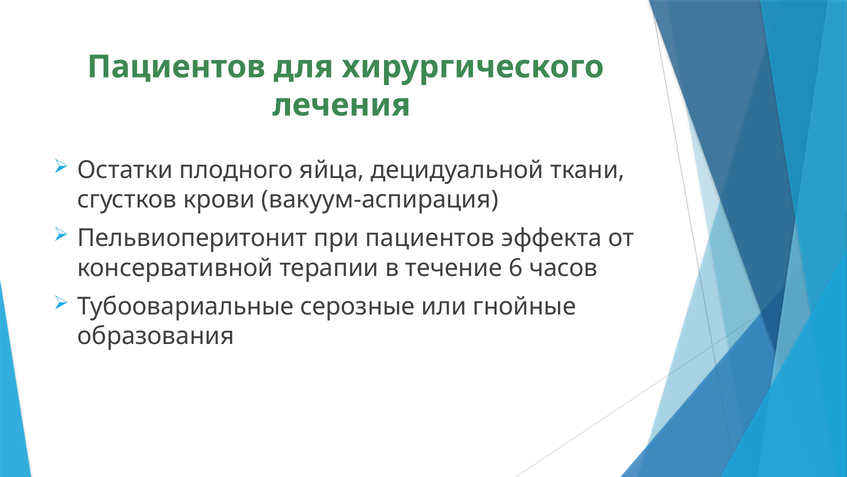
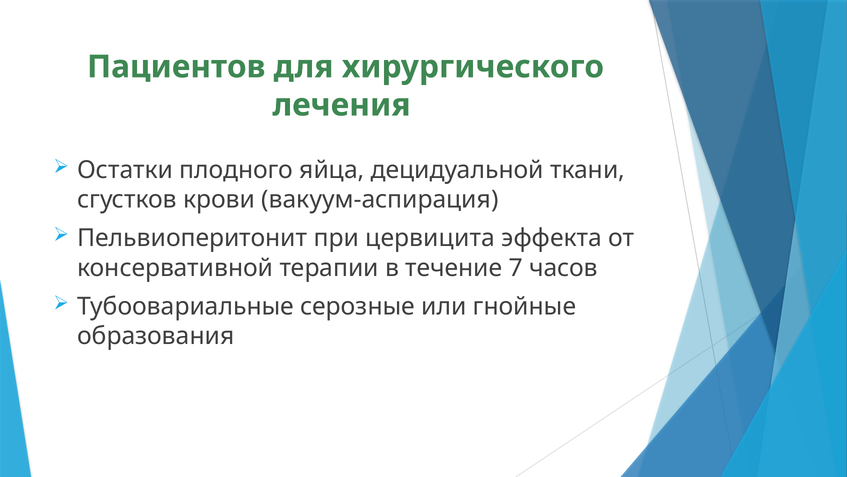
при пациентов: пациентов -> цервицита
6: 6 -> 7
